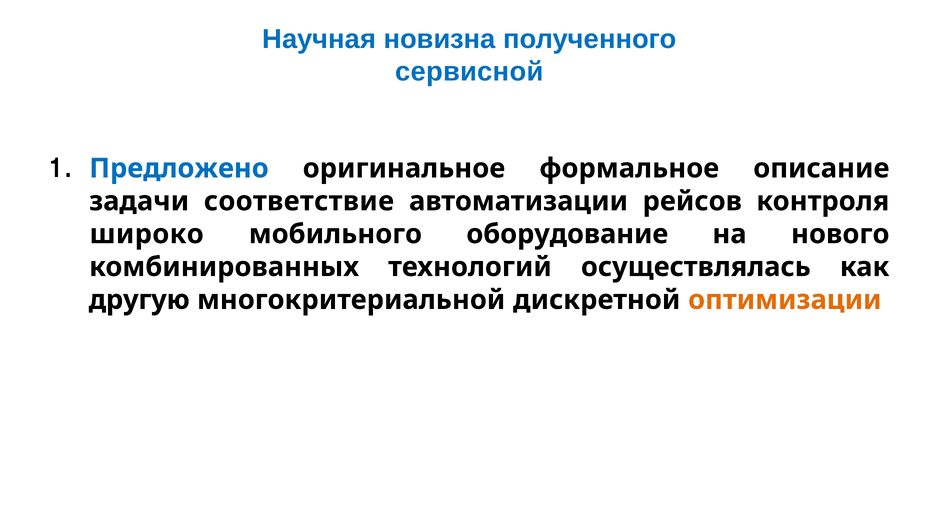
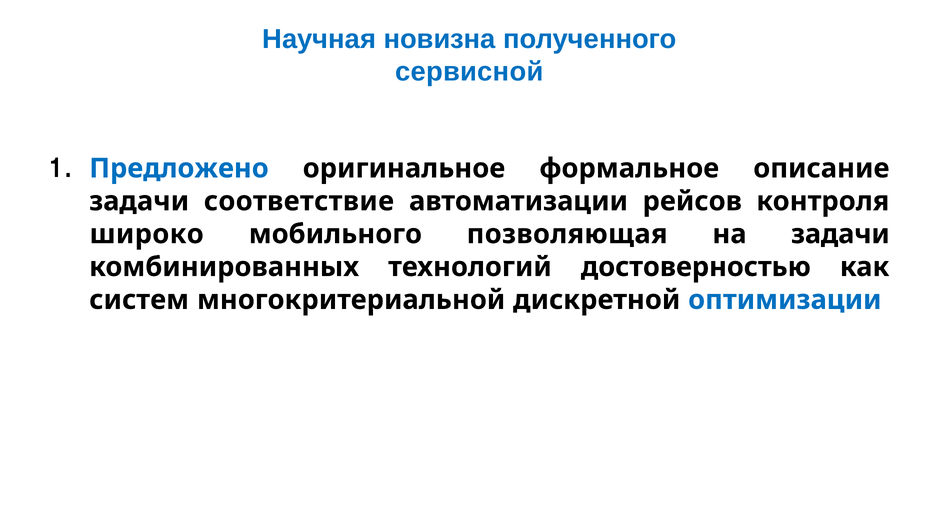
оборудование: оборудование -> позволяющая
на нового: нового -> задачи
осуществлялась: осуществлялась -> достоверностью
другую: другую -> систем
оптимизации colour: orange -> blue
